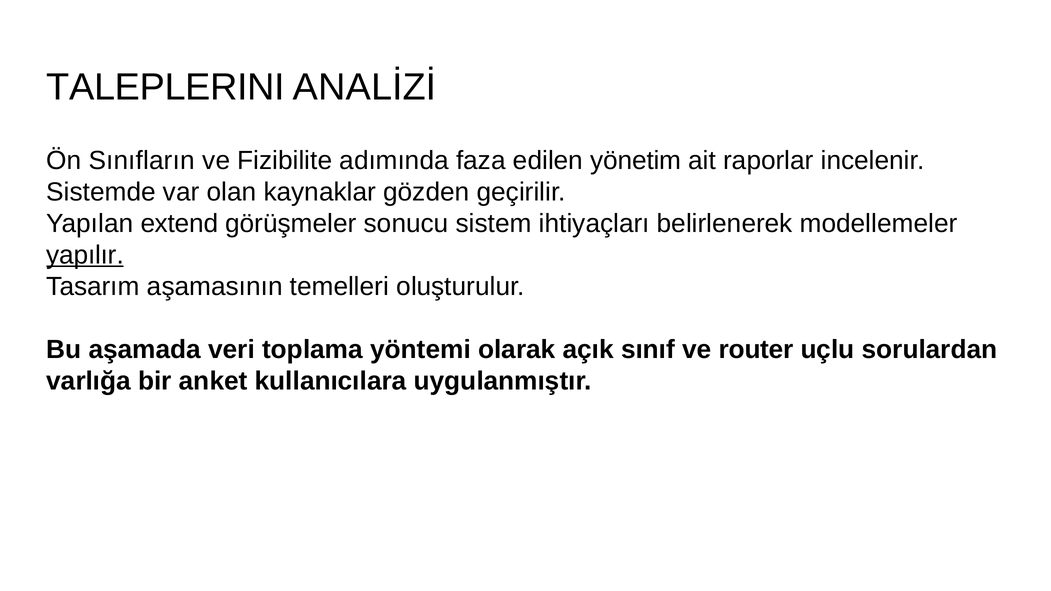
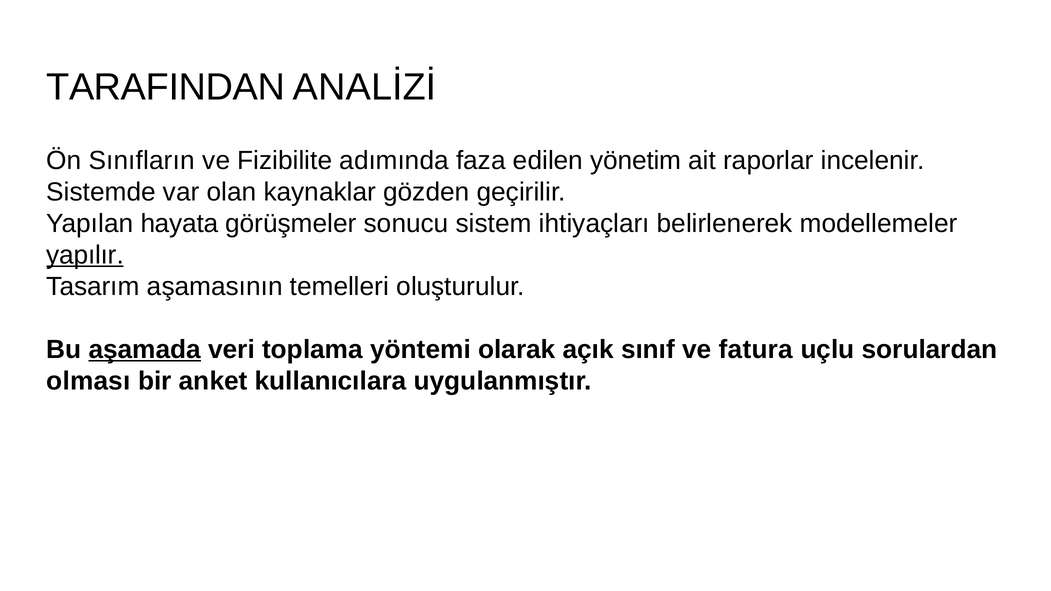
TALEPLERINI: TALEPLERINI -> TARAFINDAN
extend: extend -> hayata
aşamada underline: none -> present
router: router -> fatura
varlığa: varlığa -> olması
